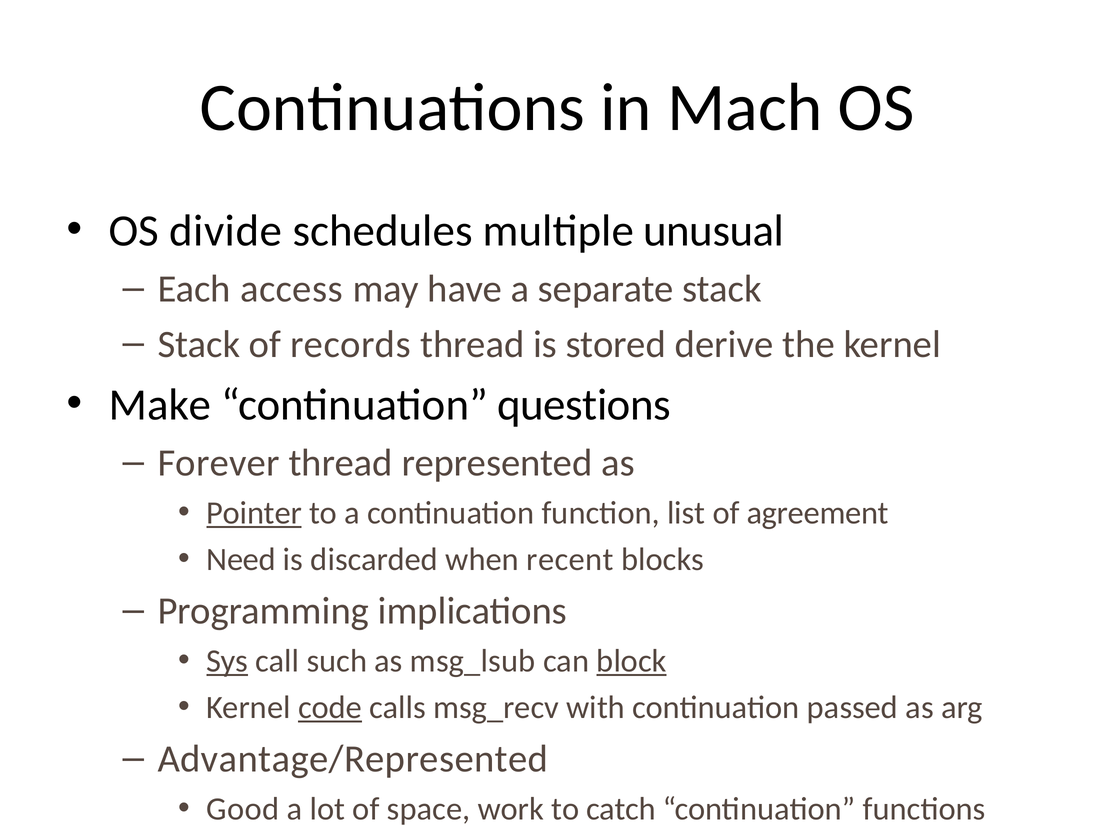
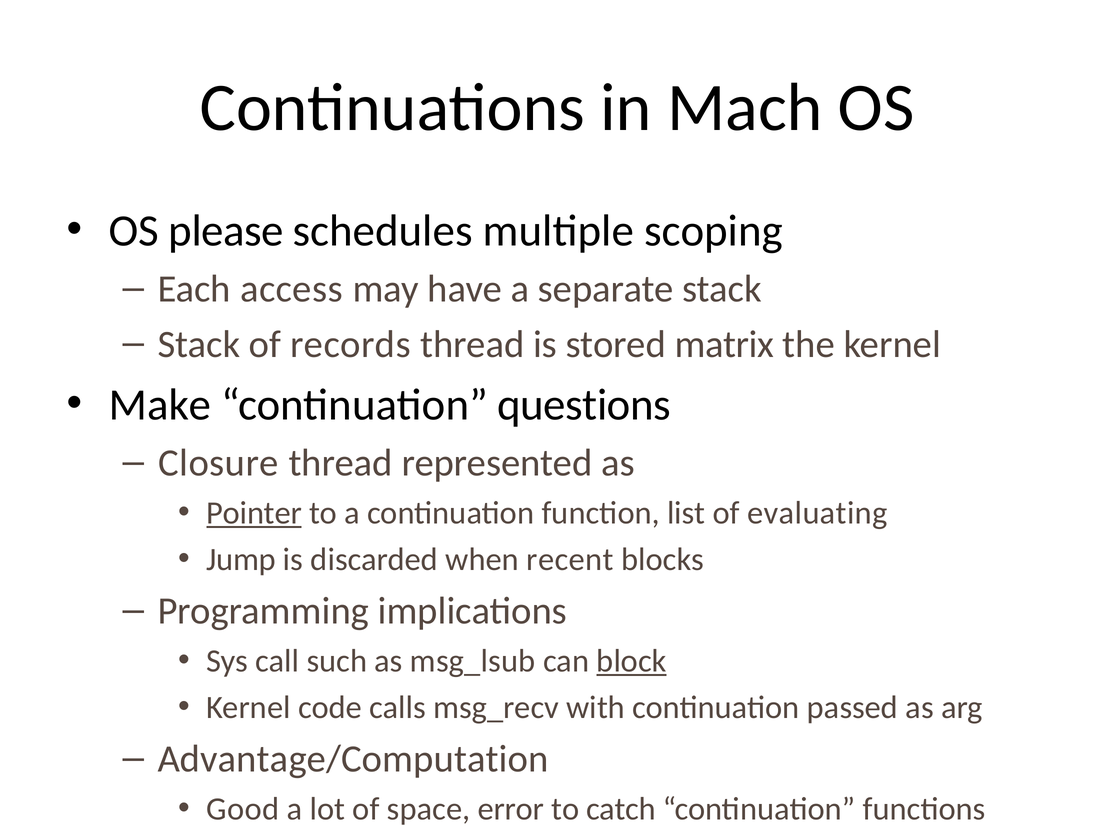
divide: divide -> please
unusual: unusual -> scoping
derive: derive -> matrix
Forever: Forever -> Closure
agreement: agreement -> evaluating
Need: Need -> Jump
Sys underline: present -> none
code underline: present -> none
Advantage/Represented: Advantage/Represented -> Advantage/Computation
work: work -> error
